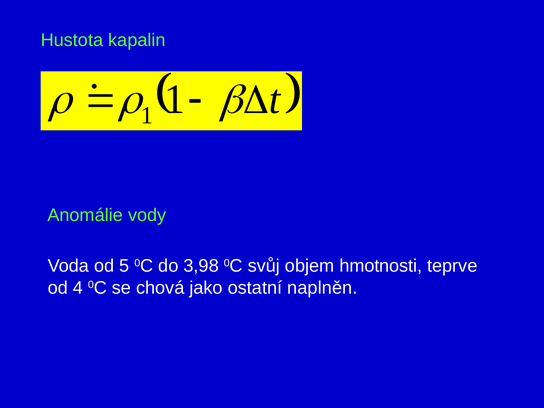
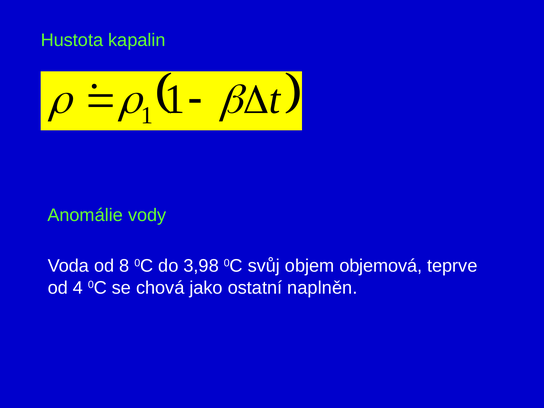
5: 5 -> 8
hmotnosti: hmotnosti -> objemová
